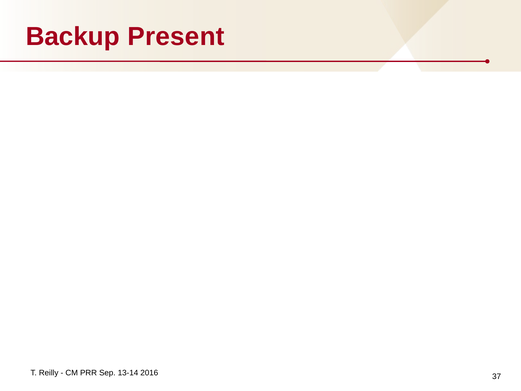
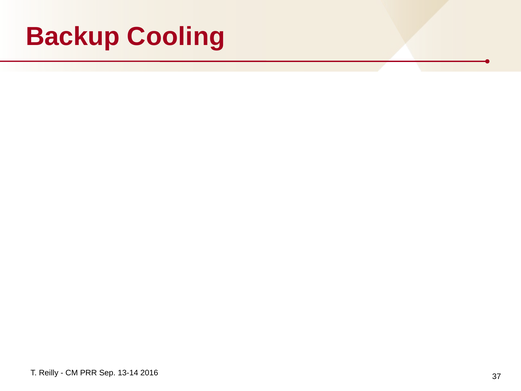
Present: Present -> Cooling
